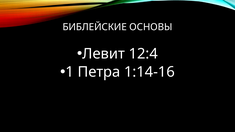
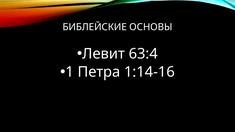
12:4: 12:4 -> 63:4
